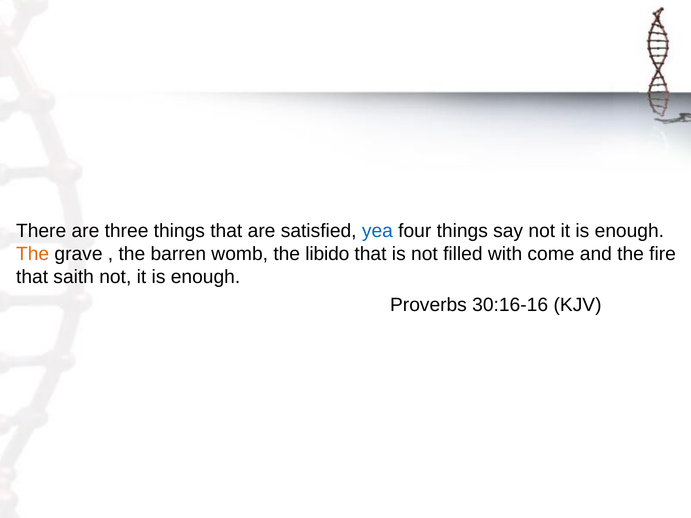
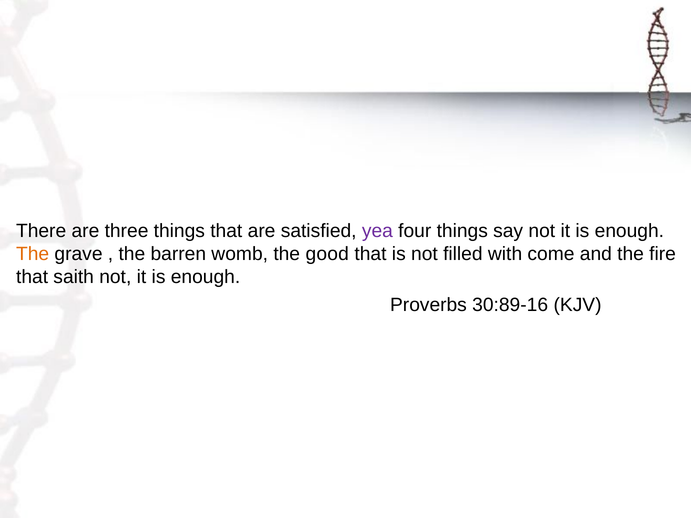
yea colour: blue -> purple
libido: libido -> good
30:16-16: 30:16-16 -> 30:89-16
